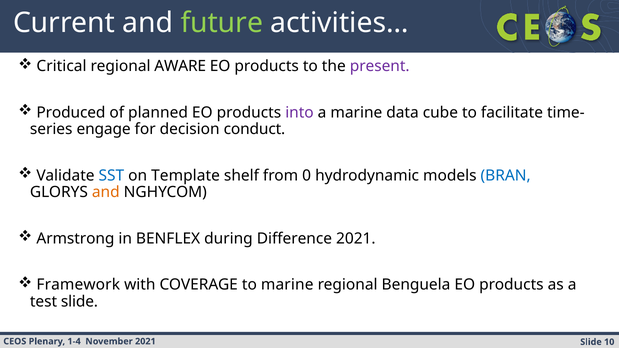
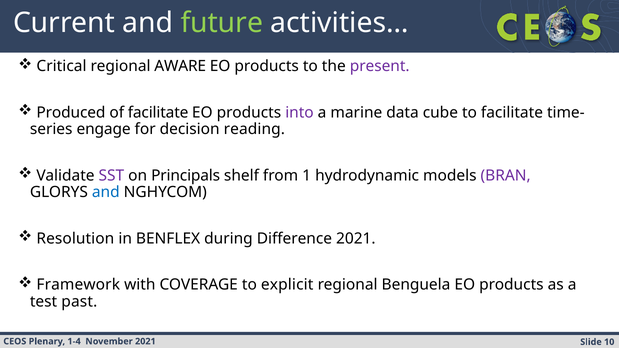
of planned: planned -> facilitate
conduct: conduct -> reading
SST colour: blue -> purple
Template: Template -> Principals
0: 0 -> 1
BRAN colour: blue -> purple
and at (106, 192) colour: orange -> blue
Armstrong: Armstrong -> Resolution
to marine: marine -> explicit
test slide: slide -> past
